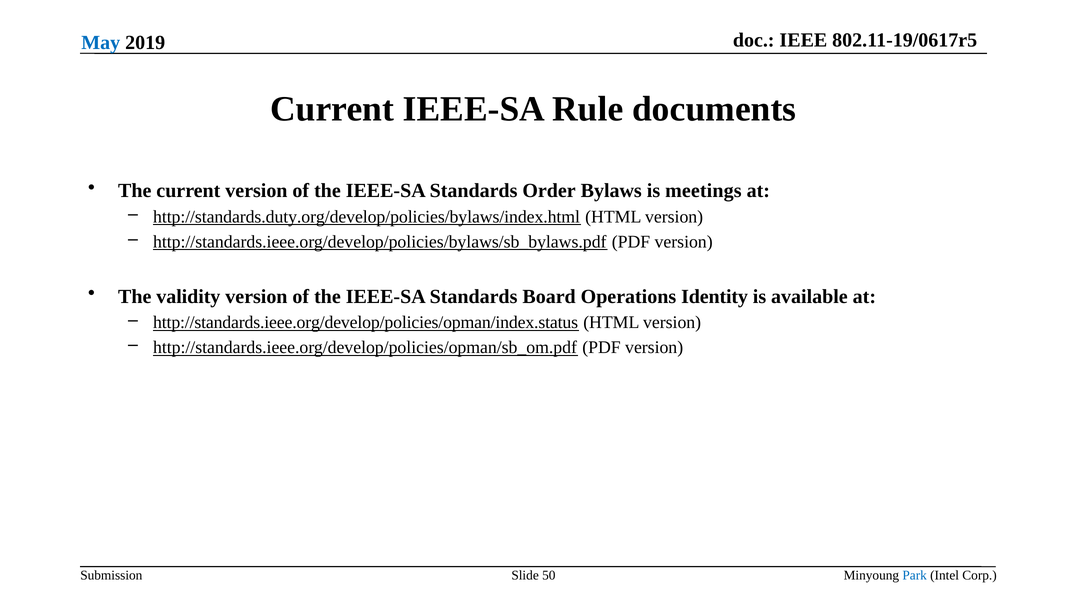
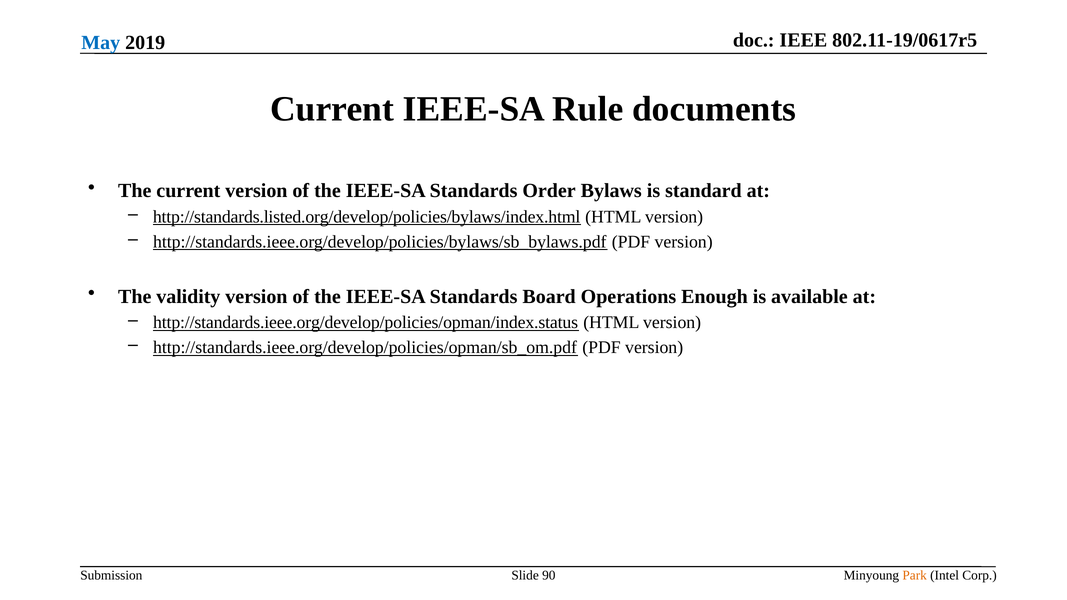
meetings: meetings -> standard
http://standards.duty.org/develop/policies/bylaws/index.html: http://standards.duty.org/develop/policies/bylaws/index.html -> http://standards.listed.org/develop/policies/bylaws/index.html
Identity: Identity -> Enough
50: 50 -> 90
Park colour: blue -> orange
